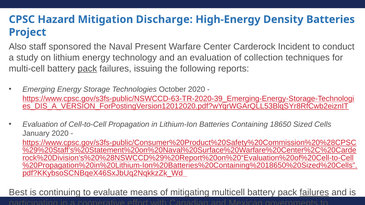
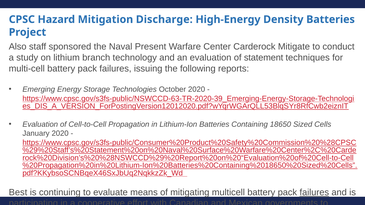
Incident: Incident -> Mitigate
lithium energy: energy -> branch
collection: collection -> statement
pack at (87, 69) underline: present -> none
